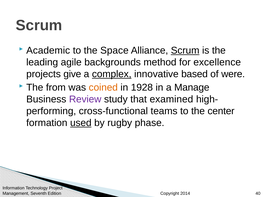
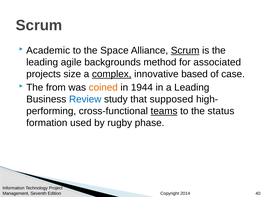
excellence: excellence -> associated
give: give -> size
were: were -> case
1928: 1928 -> 1944
a Manage: Manage -> Leading
Review colour: purple -> blue
examined: examined -> supposed
teams underline: none -> present
center: center -> status
used underline: present -> none
